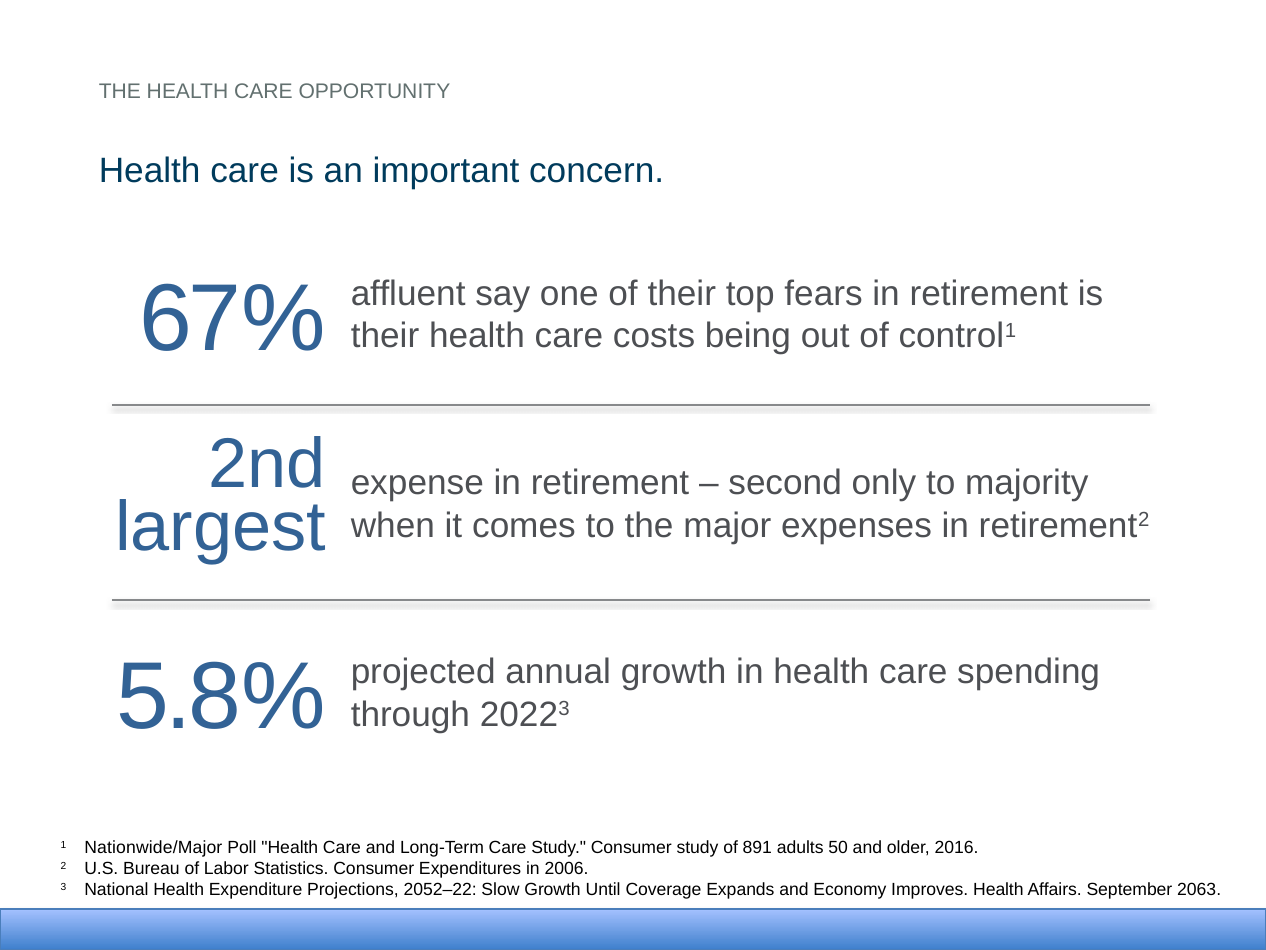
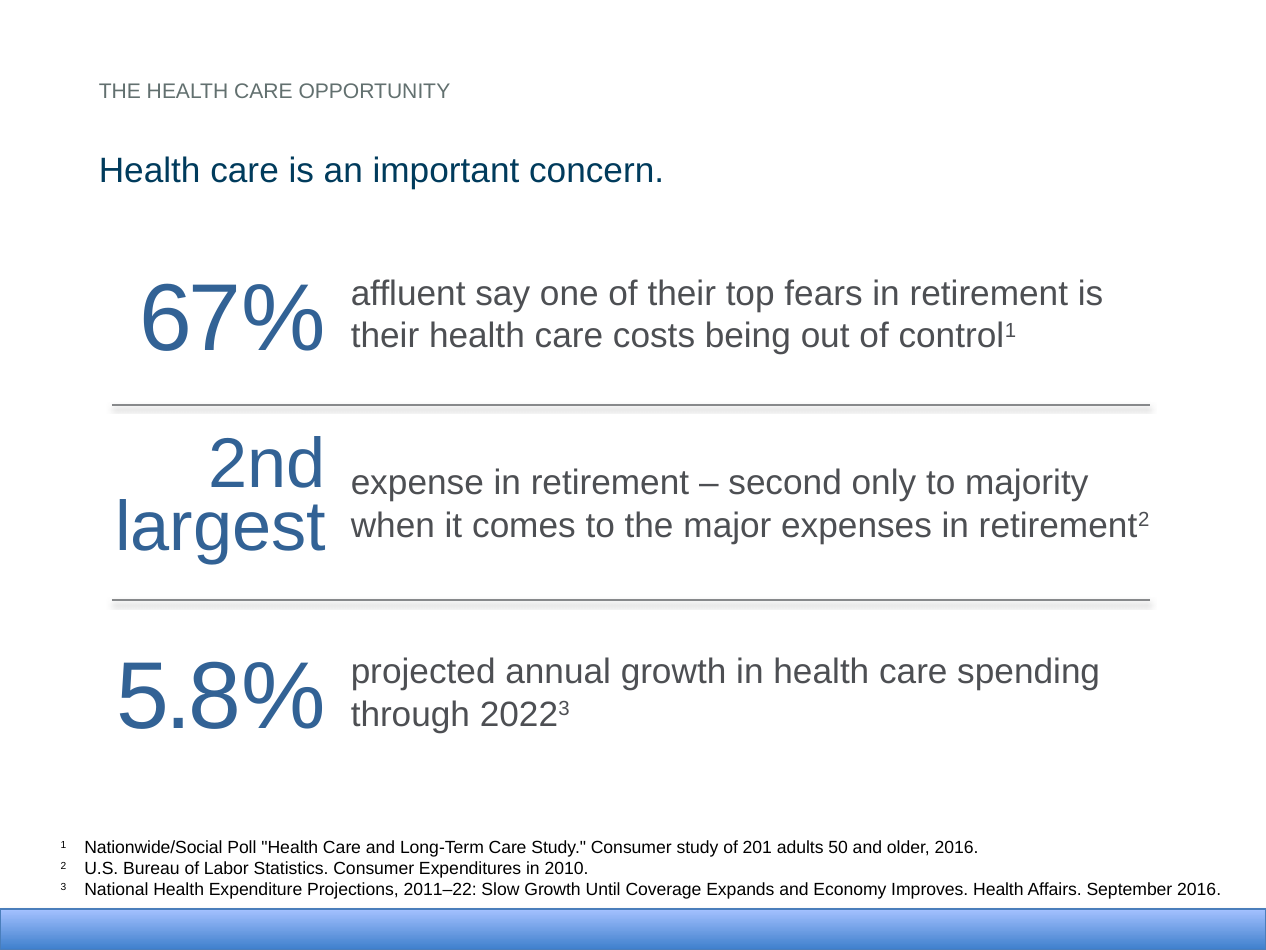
Nationwide/Major: Nationwide/Major -> Nationwide/Social
891: 891 -> 201
2006: 2006 -> 2010
2052–22: 2052–22 -> 2011–22
September 2063: 2063 -> 2016
